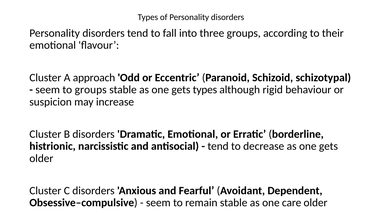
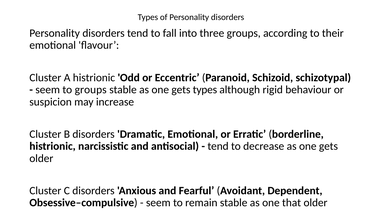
A approach: approach -> histrionic
care: care -> that
